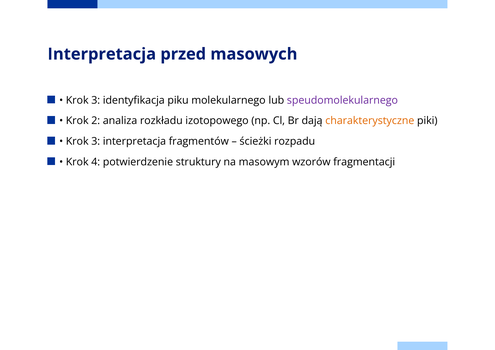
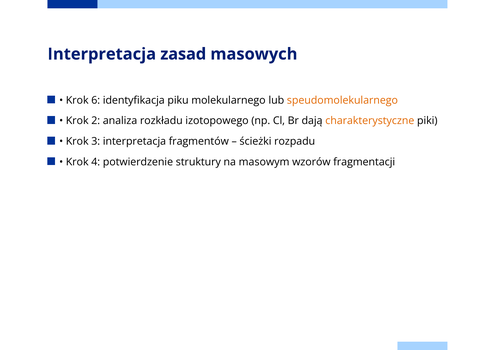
przed: przed -> zasad
3 at (96, 100): 3 -> 6
speudomolekularnego colour: purple -> orange
